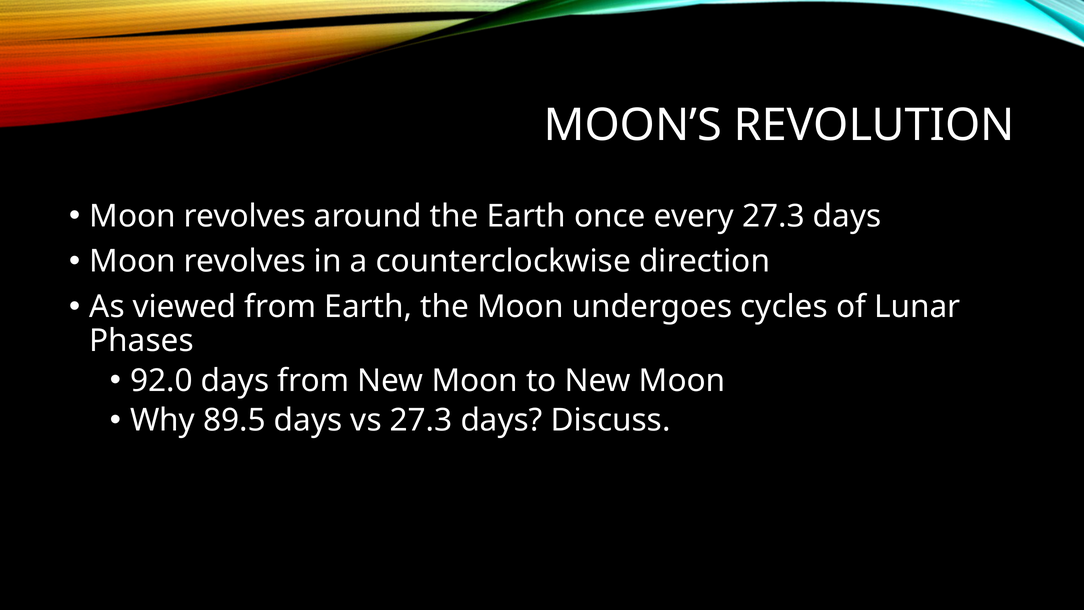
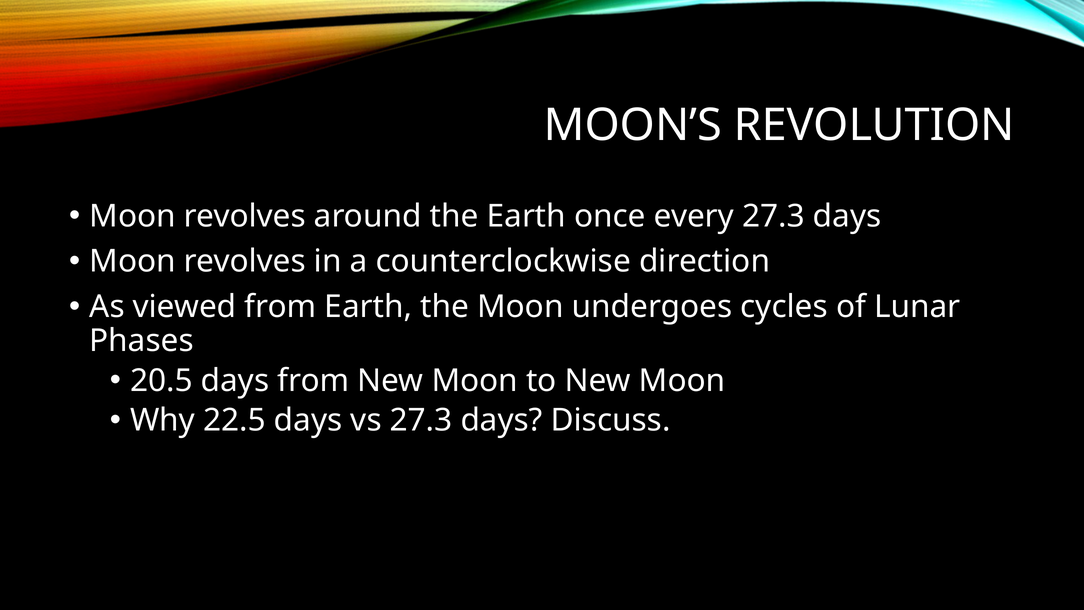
92.0: 92.0 -> 20.5
89.5: 89.5 -> 22.5
